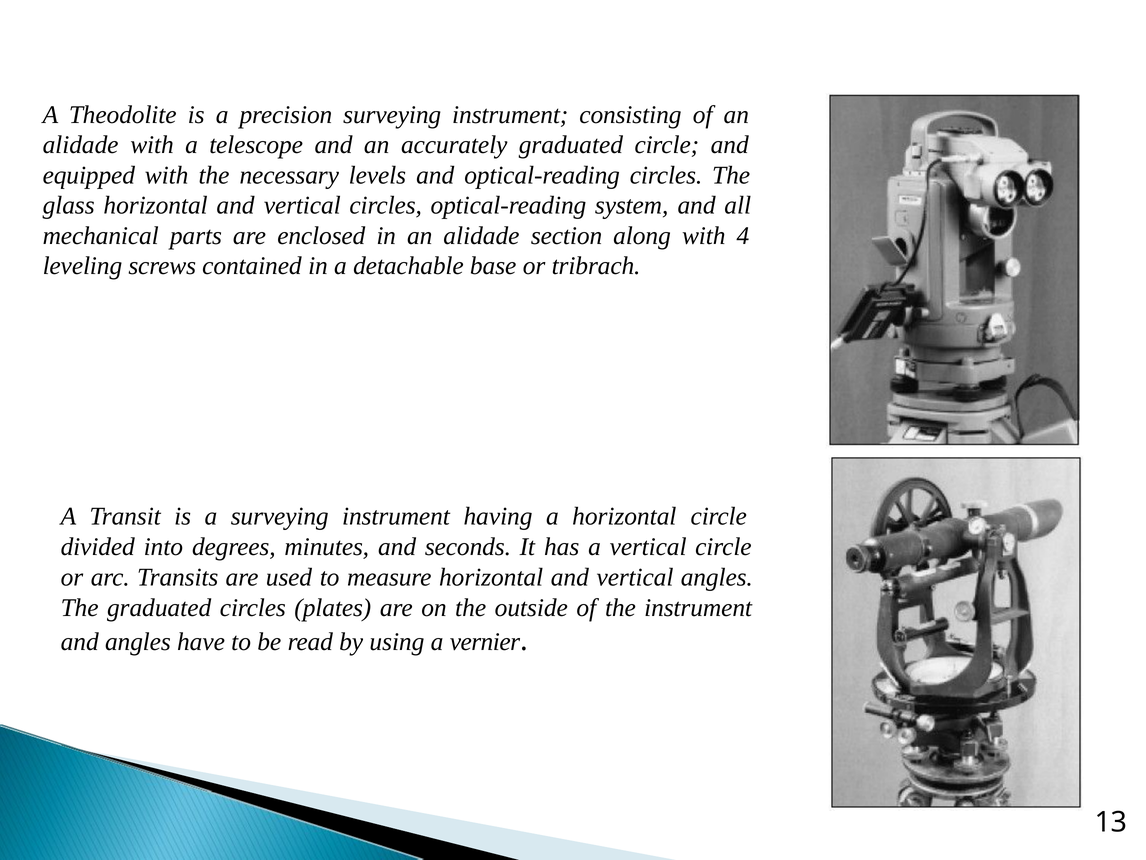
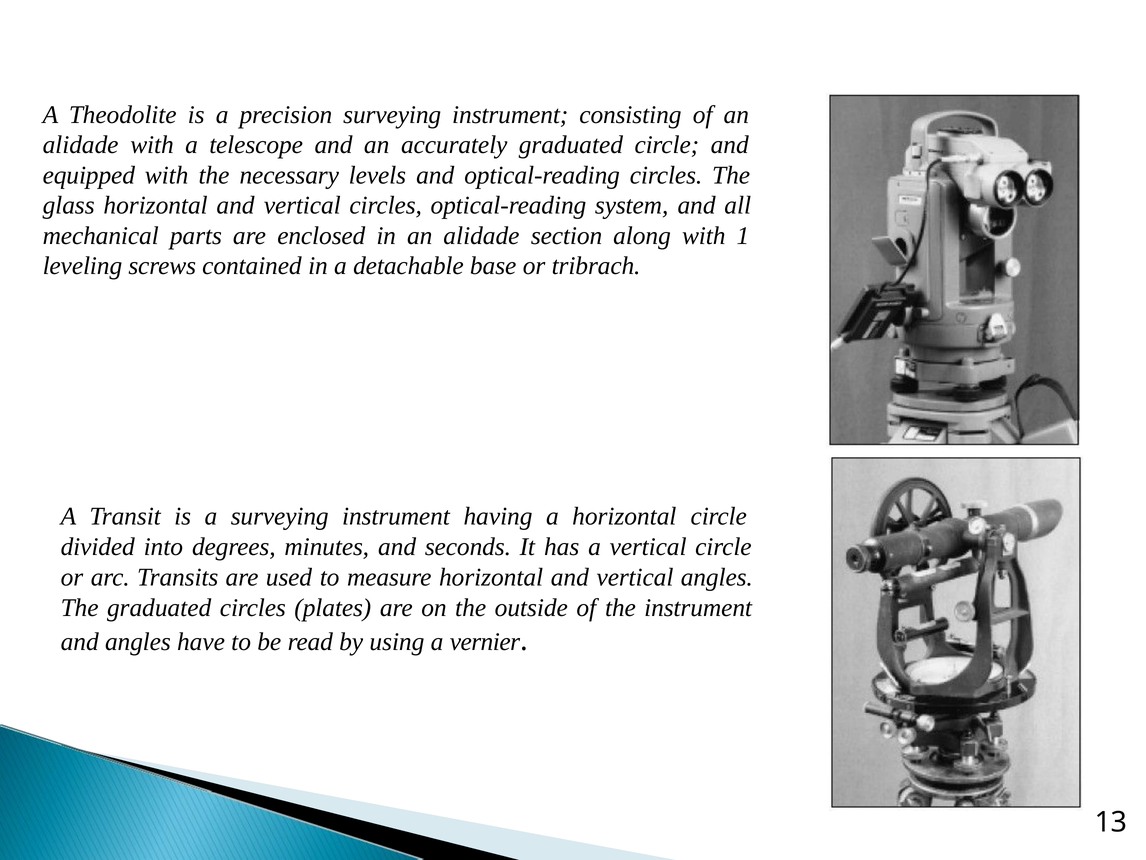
4: 4 -> 1
